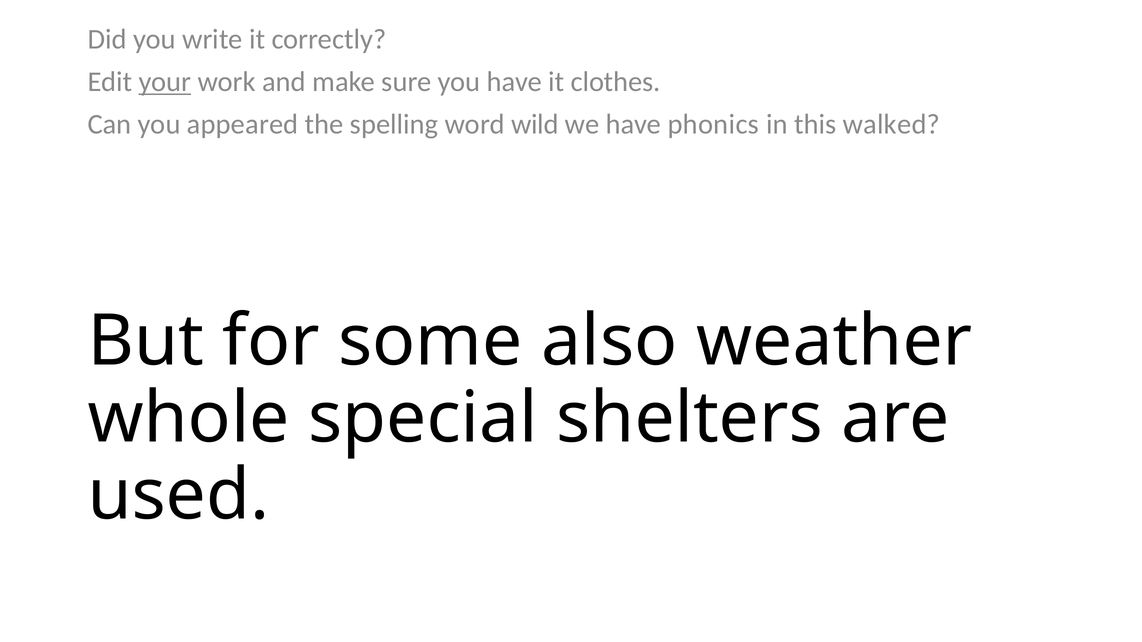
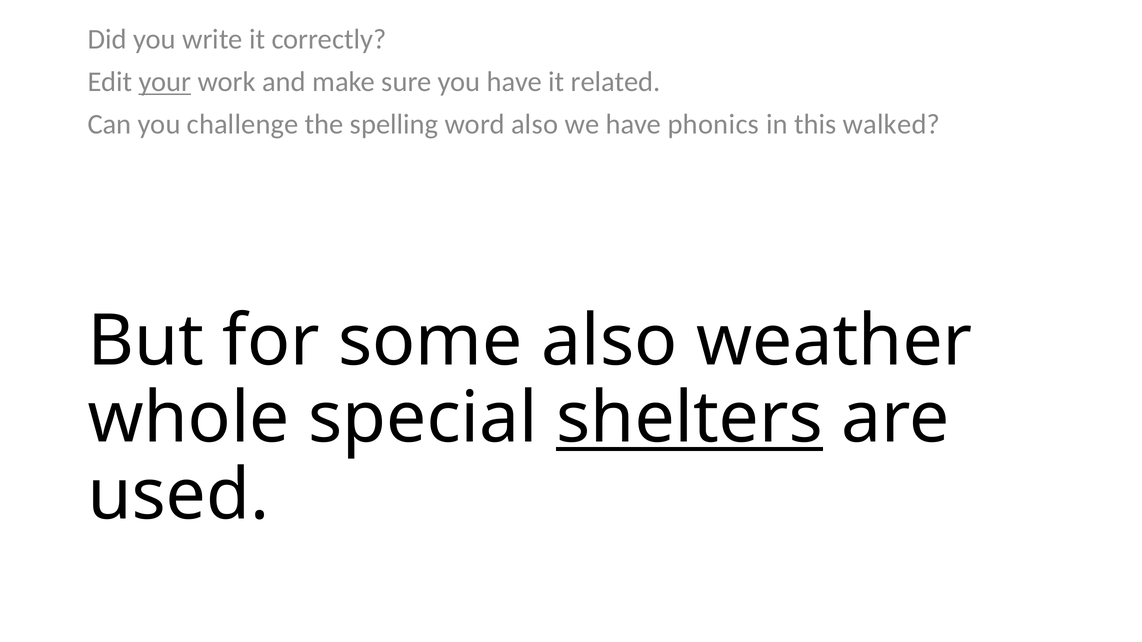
clothes: clothes -> related
appeared: appeared -> challenge
word wild: wild -> also
shelters underline: none -> present
